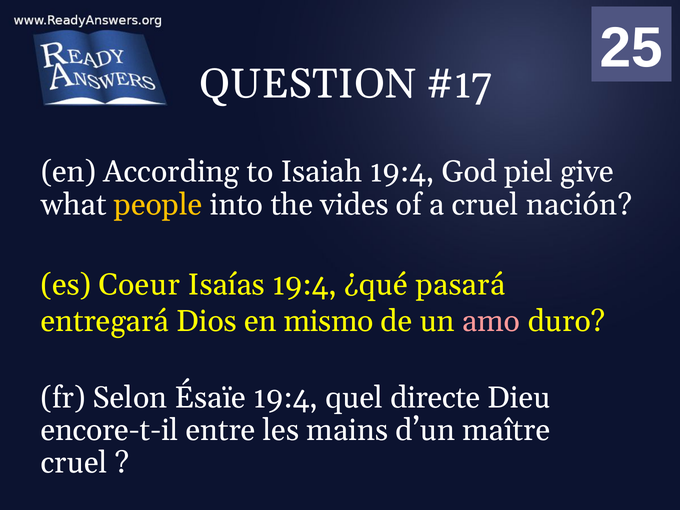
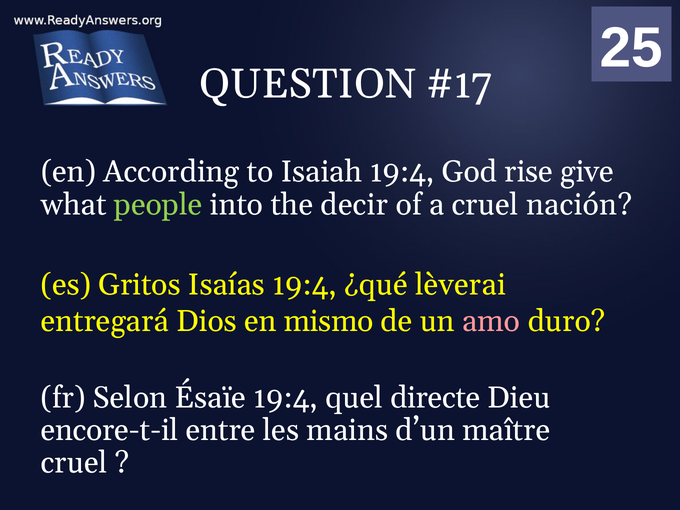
piel: piel -> rise
people colour: yellow -> light green
vides: vides -> decir
Coeur: Coeur -> Gritos
pasará: pasará -> lèverai
